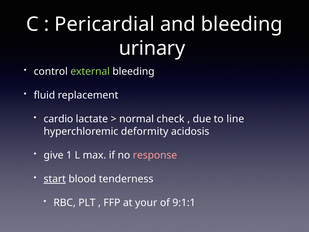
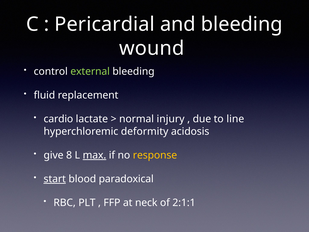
urinary: urinary -> wound
check: check -> injury
1: 1 -> 8
max underline: none -> present
response colour: pink -> yellow
tenderness: tenderness -> paradoxical
your: your -> neck
9:1:1: 9:1:1 -> 2:1:1
